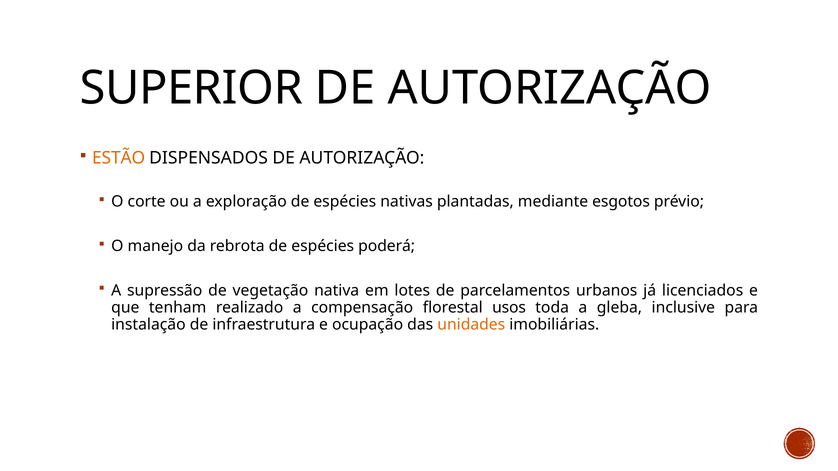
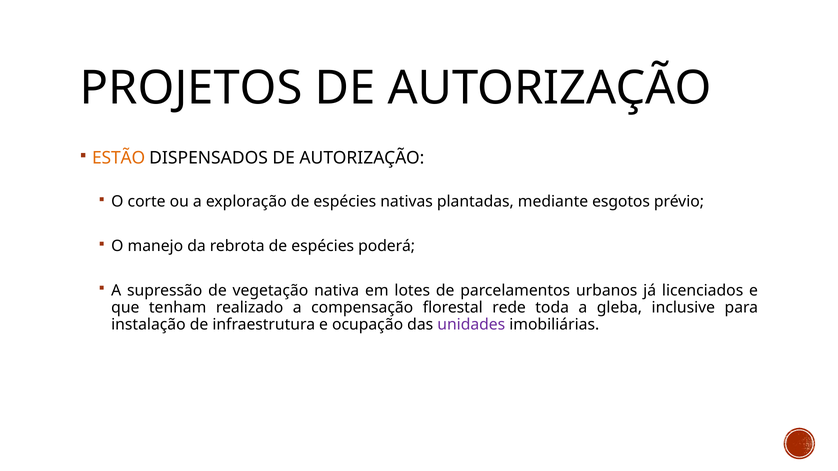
SUPERIOR: SUPERIOR -> PROJETOS
usos: usos -> rede
unidades colour: orange -> purple
